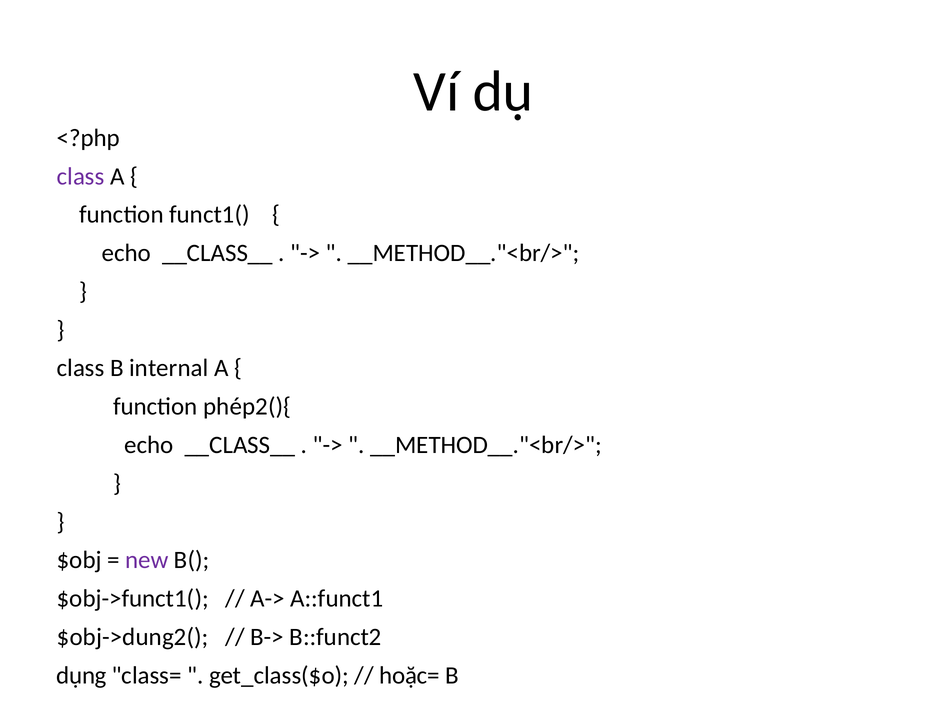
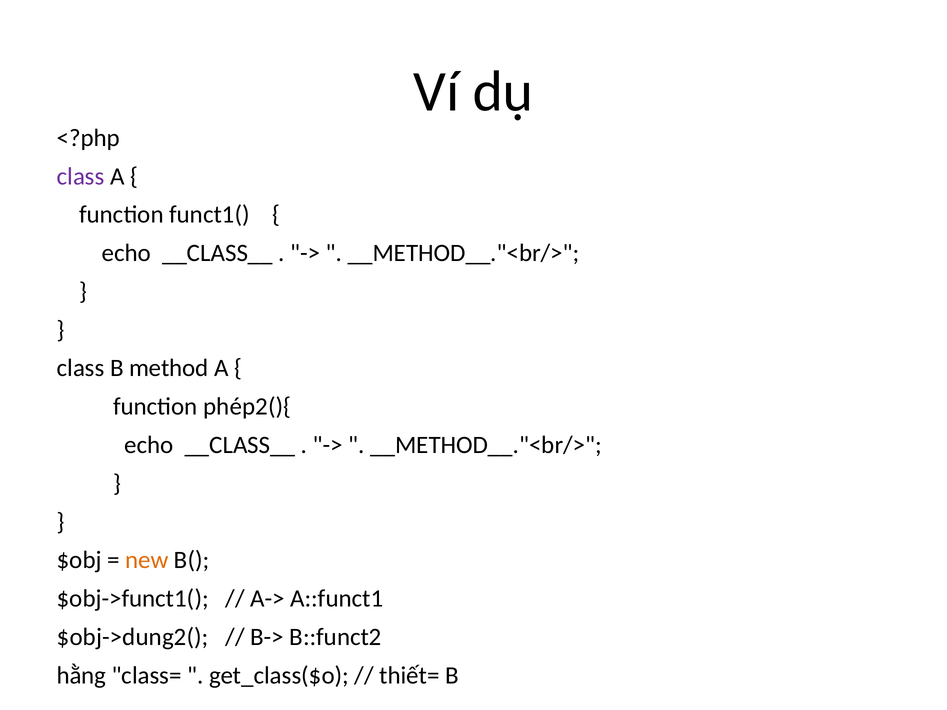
internal: internal -> method
new colour: purple -> orange
dụng: dụng -> hằng
hoặc=: hoặc= -> thiết=
